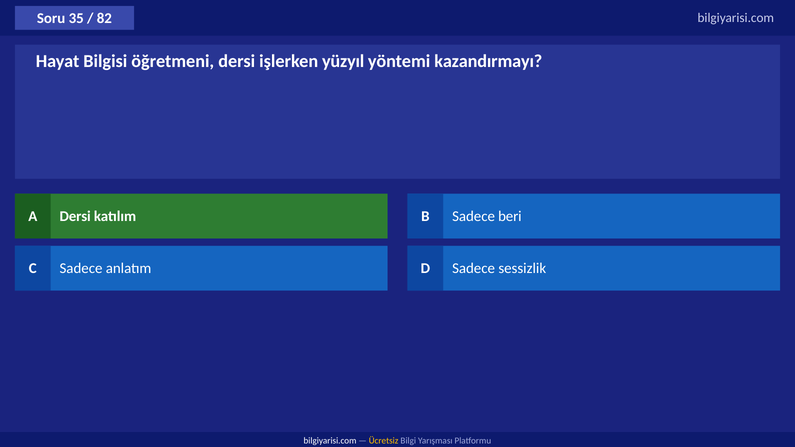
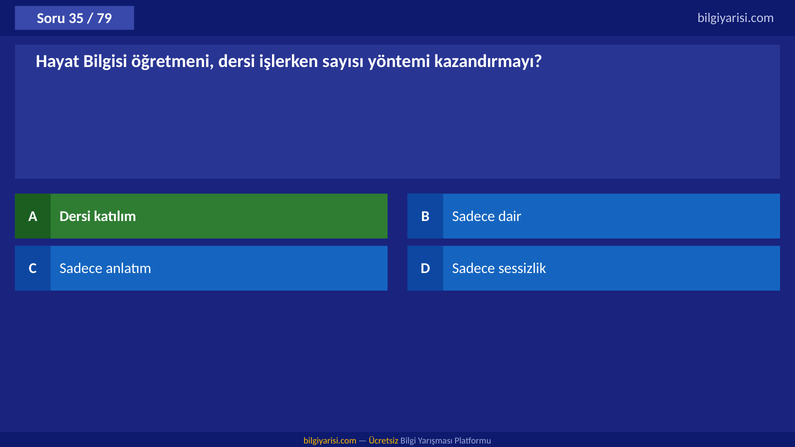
82: 82 -> 79
yüzyıl: yüzyıl -> sayısı
beri: beri -> dair
bilgiyarisi.com at (330, 441) colour: white -> yellow
